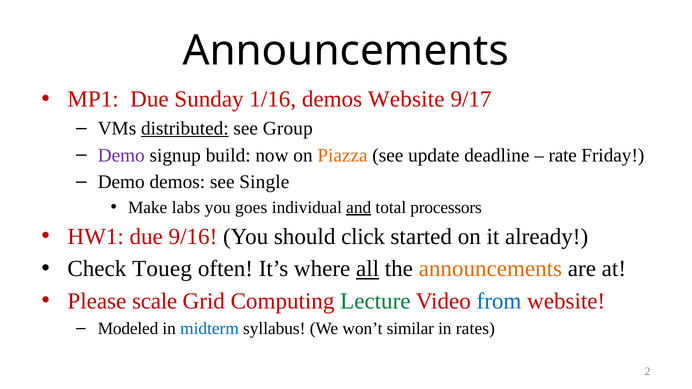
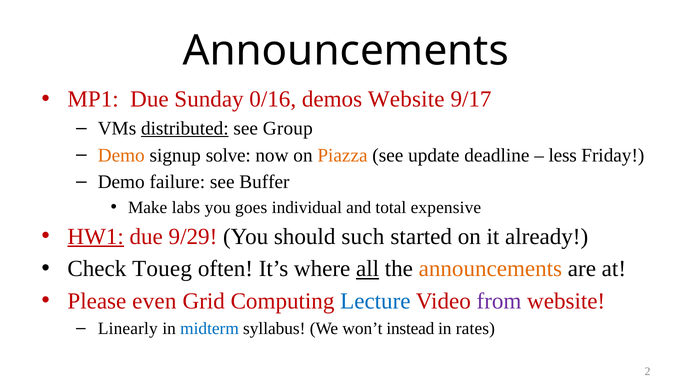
1/16: 1/16 -> 0/16
Demo at (121, 155) colour: purple -> orange
build: build -> solve
rate: rate -> less
Demo demos: demos -> failure
Single: Single -> Buffer
and underline: present -> none
processors: processors -> expensive
HW1 underline: none -> present
9/16: 9/16 -> 9/29
click: click -> such
scale: scale -> even
Lecture colour: green -> blue
from colour: blue -> purple
Modeled: Modeled -> Linearly
similar: similar -> instead
